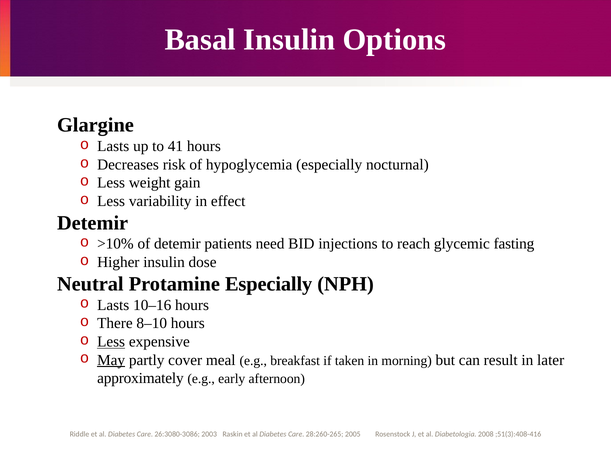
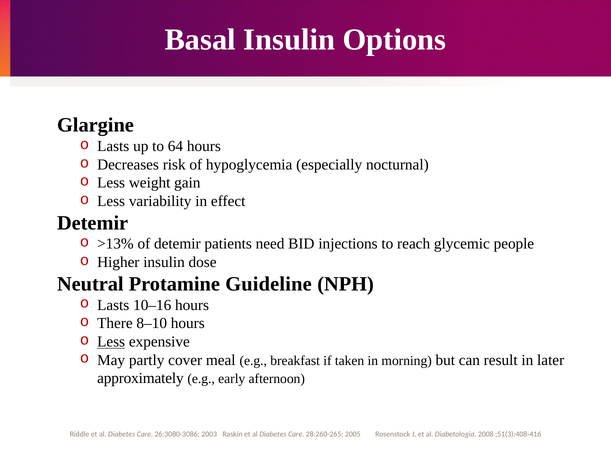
41: 41 -> 64
>10%: >10% -> >13%
fasting: fasting -> people
Protamine Especially: Especially -> Guideline
May underline: present -> none
